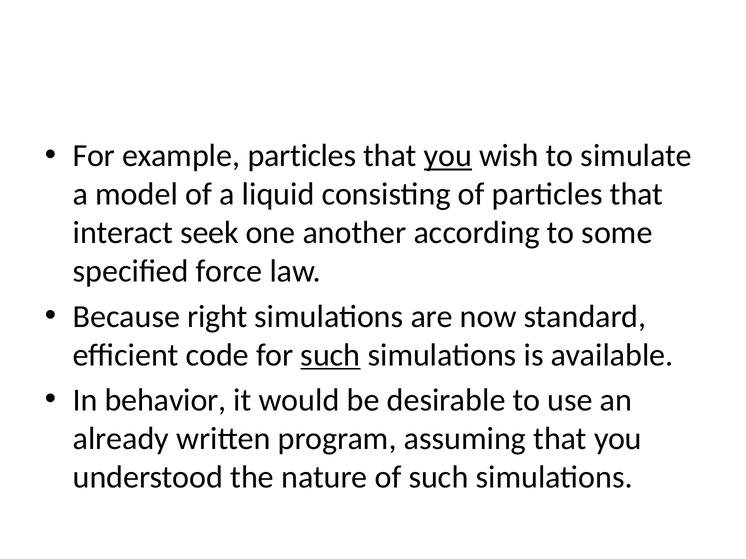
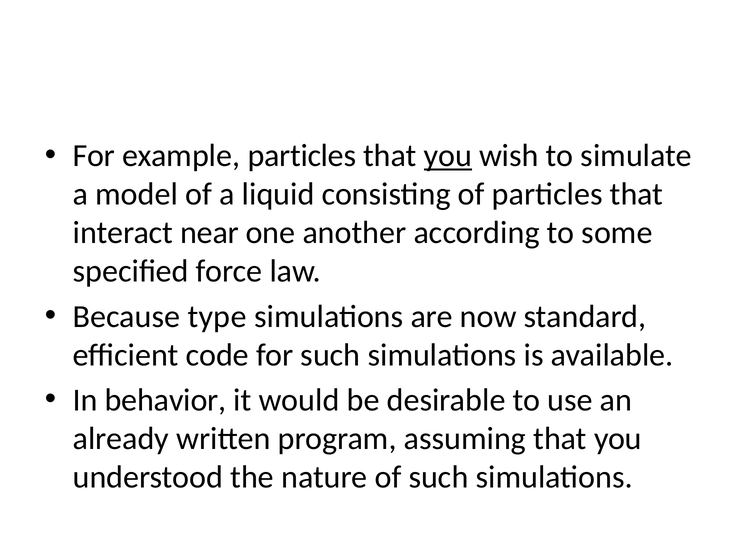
seek: seek -> near
right: right -> type
such at (330, 355) underline: present -> none
